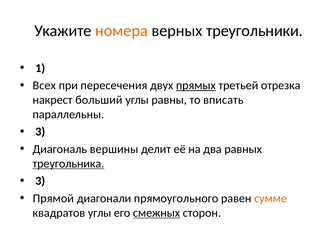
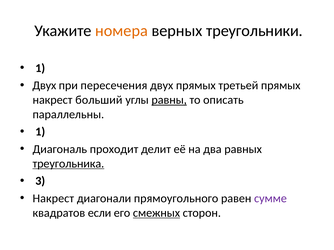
Всех at (44, 86): Всех -> Двух
прямых at (196, 86) underline: present -> none
третьей отрезка: отрезка -> прямых
равны underline: none -> present
вписать: вписать -> описать
3 at (40, 132): 3 -> 1
вершины: вершины -> проходит
Прямой at (53, 199): Прямой -> Накрест
сумме colour: orange -> purple
квадратов углы: углы -> если
